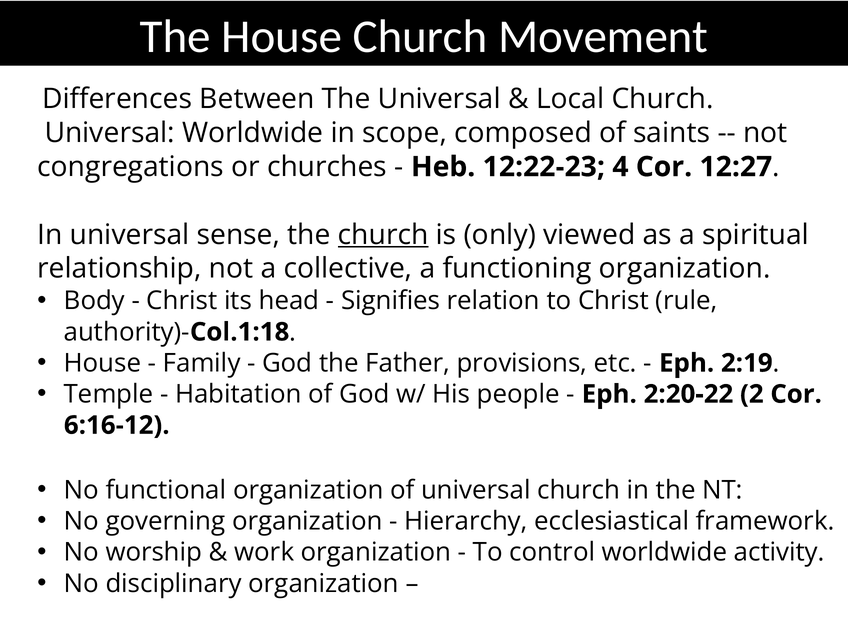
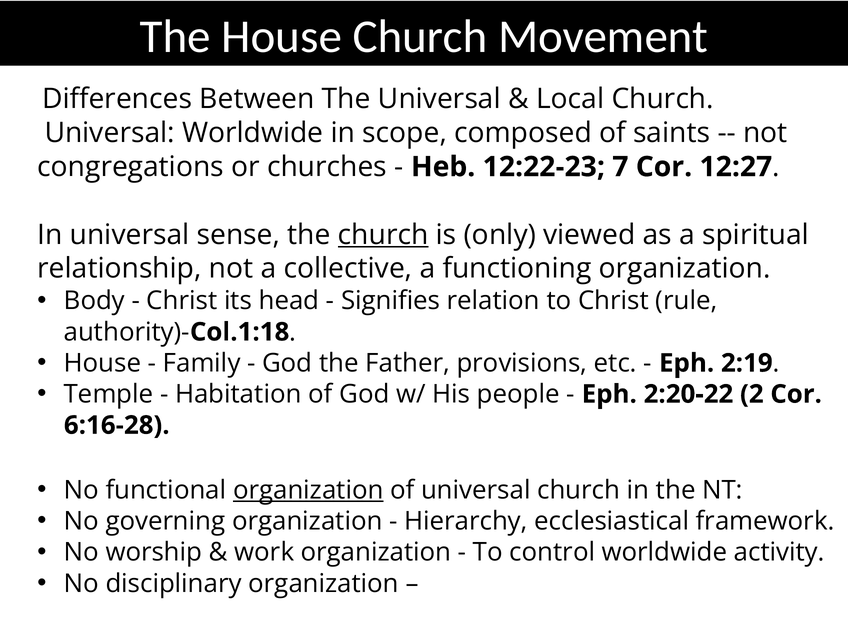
4: 4 -> 7
6:16-12: 6:16-12 -> 6:16-28
organization at (308, 490) underline: none -> present
